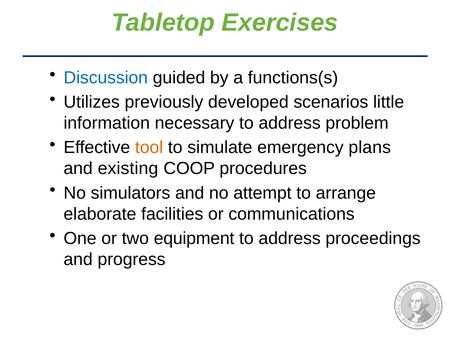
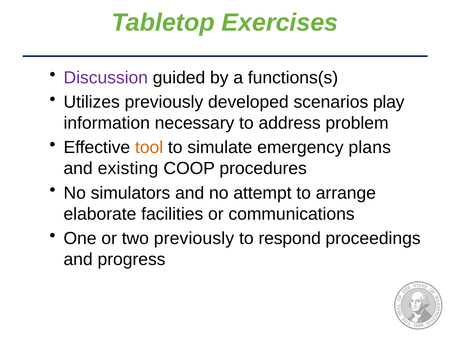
Discussion colour: blue -> purple
little: little -> play
two equipment: equipment -> previously
address at (290, 239): address -> respond
